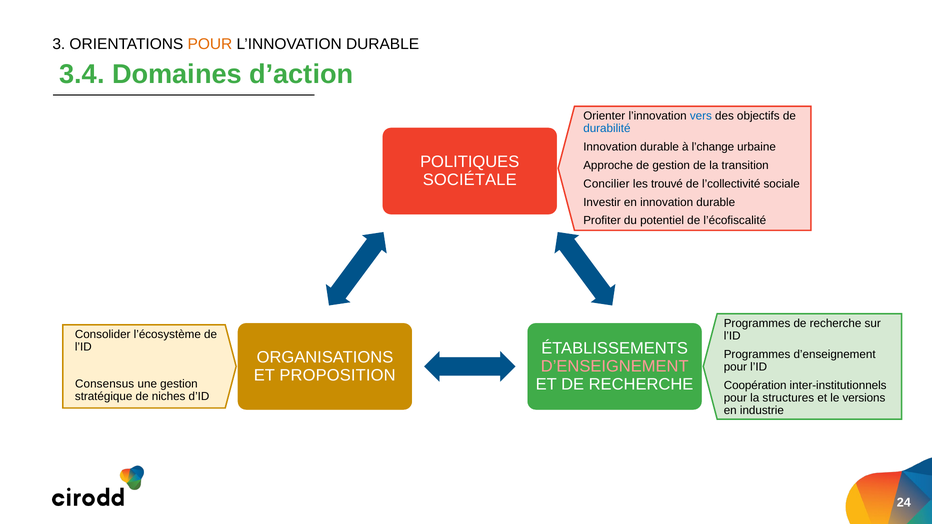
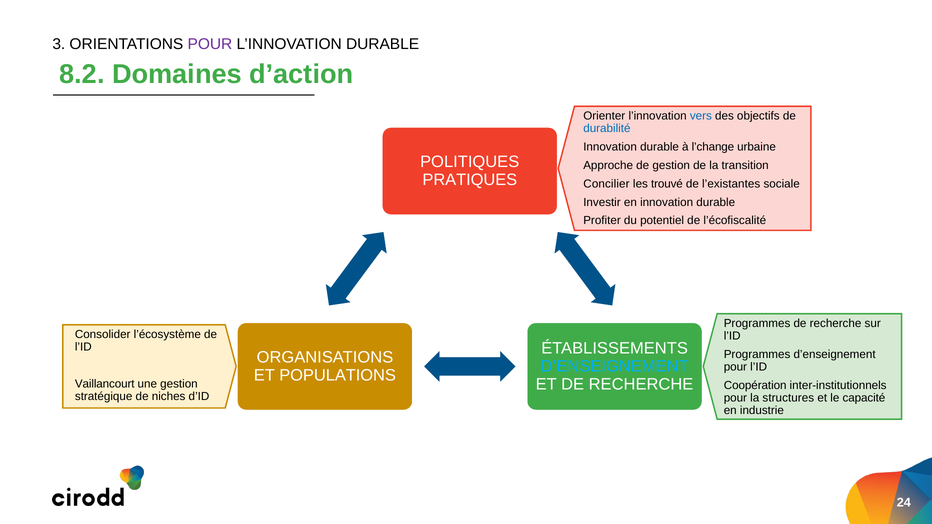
POUR at (210, 44) colour: orange -> purple
3.4: 3.4 -> 8.2
SOCIÉTALE: SOCIÉTALE -> PRATIQUES
l’collectivité: l’collectivité -> l’existantes
D’ENSEIGNEMENT at (615, 366) colour: pink -> light blue
PROPOSITION: PROPOSITION -> POPULATIONS
Consensus: Consensus -> Vaillancourt
versions: versions -> capacité
